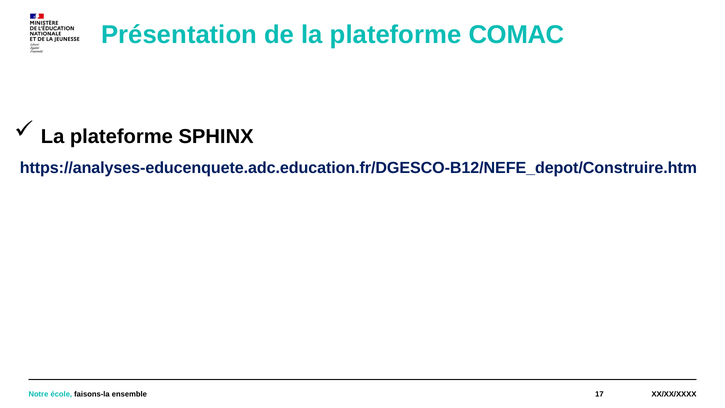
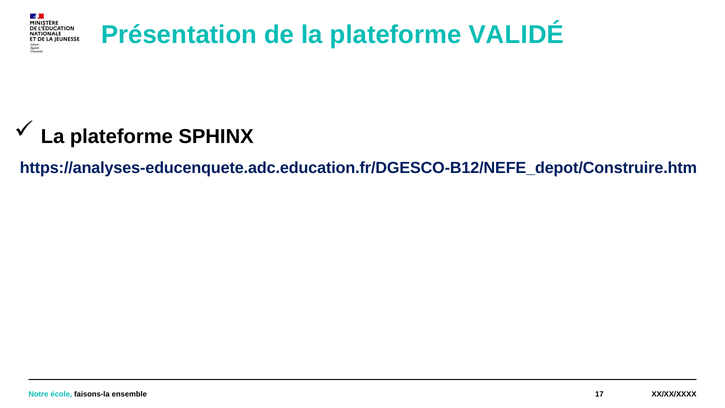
COMAC: COMAC -> VALIDÉ
